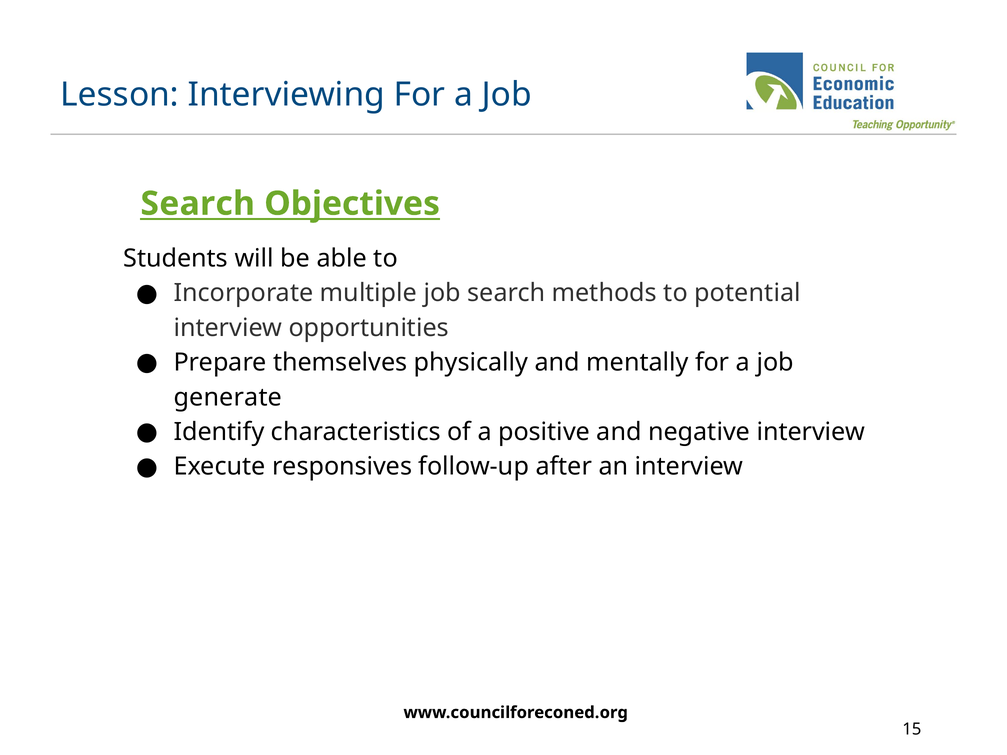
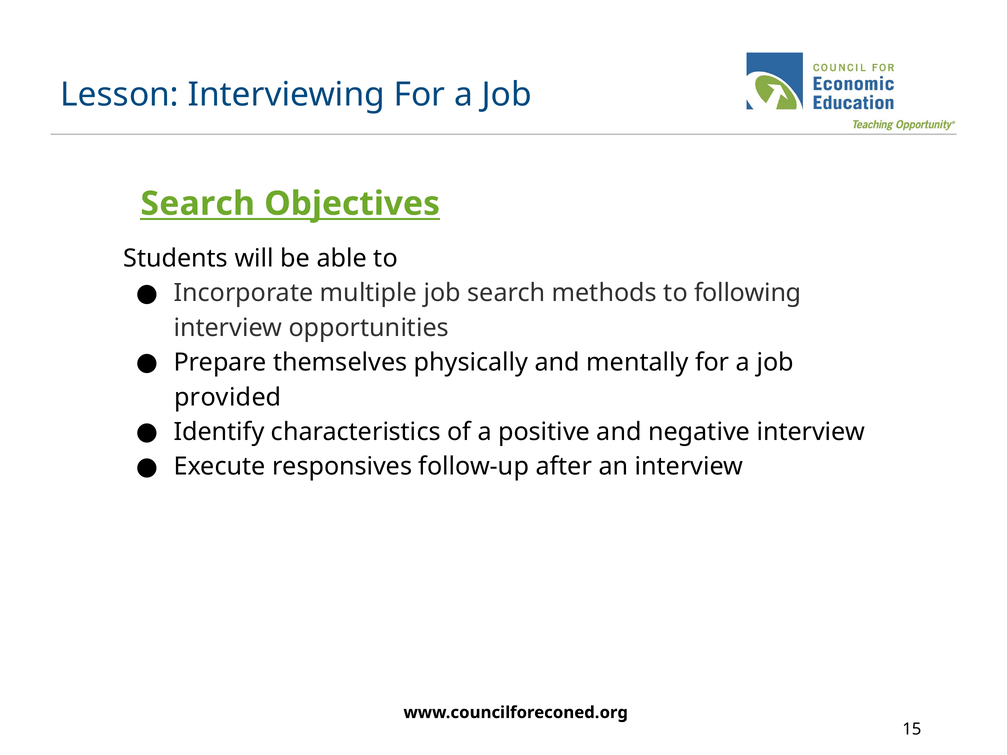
potential: potential -> following
generate: generate -> provided
